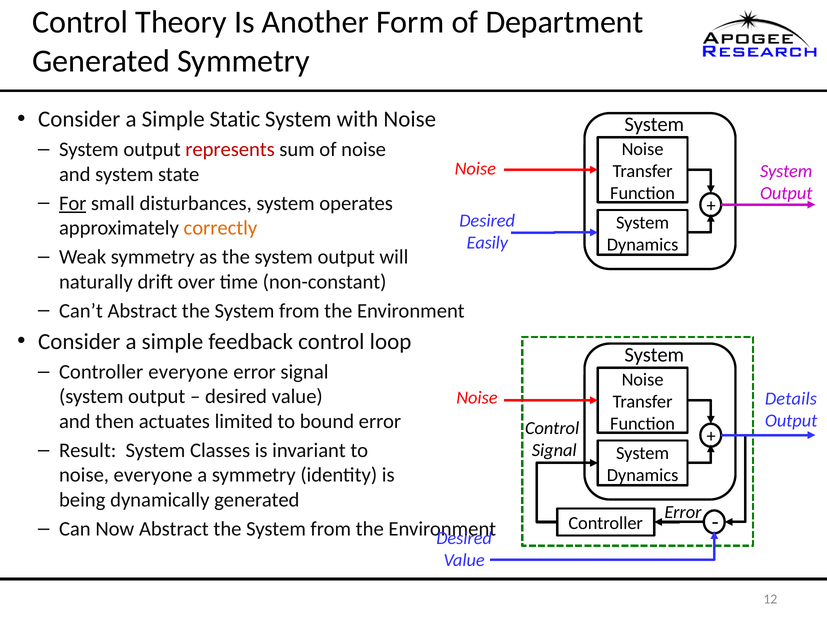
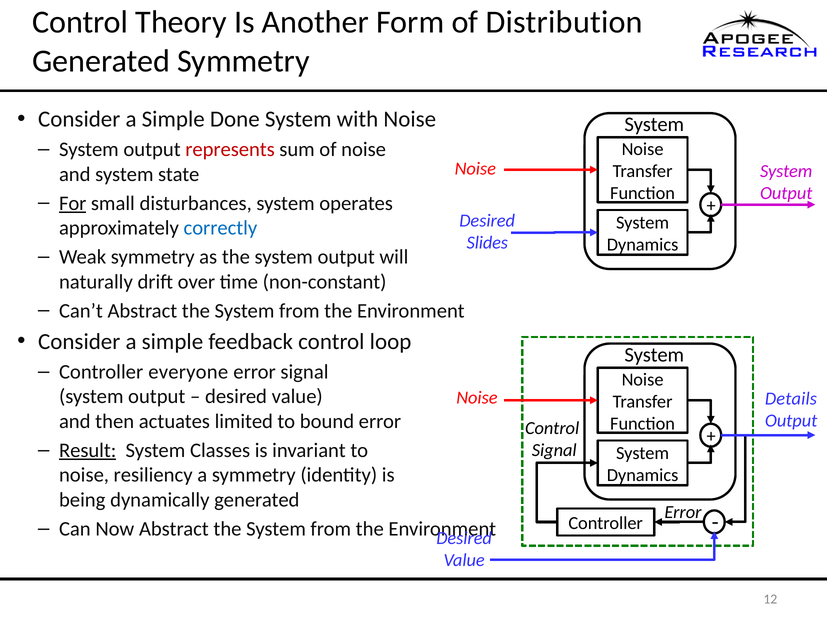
Department: Department -> Distribution
Static: Static -> Done
correctly colour: orange -> blue
Easily: Easily -> Slides
Result underline: none -> present
noise everyone: everyone -> resiliency
